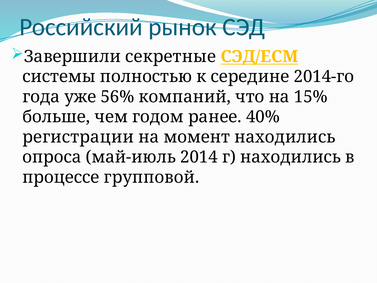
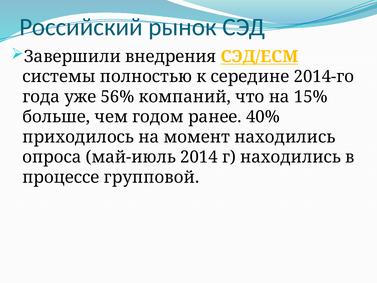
секретные: секретные -> внедрения
регистрации: регистрации -> приходилось
